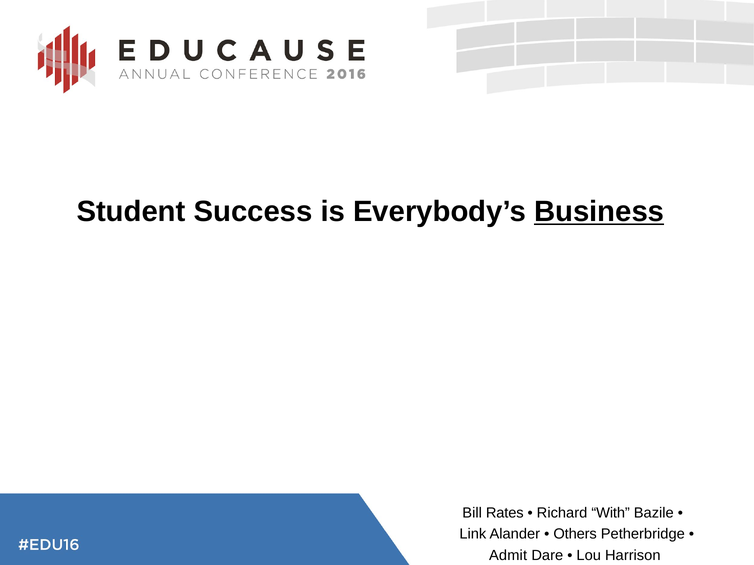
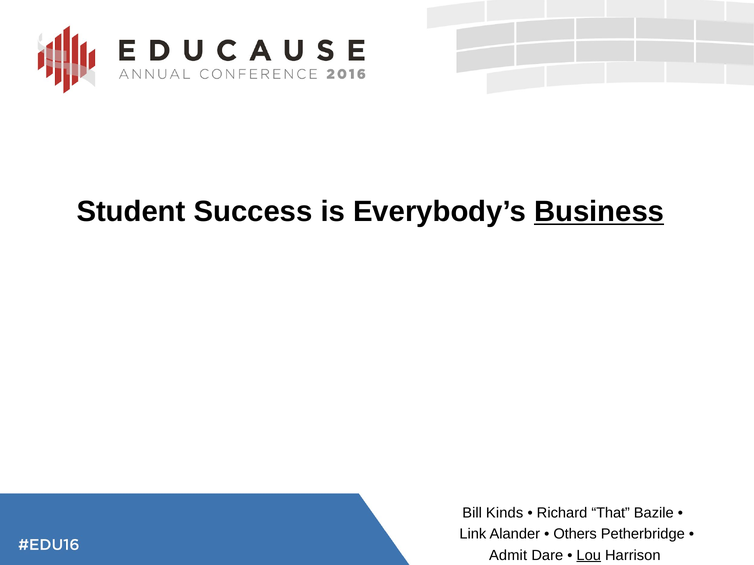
Rates: Rates -> Kinds
With: With -> That
Lou underline: none -> present
